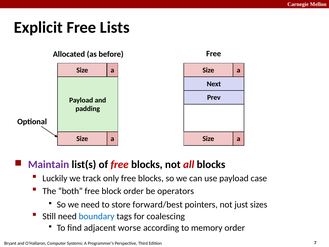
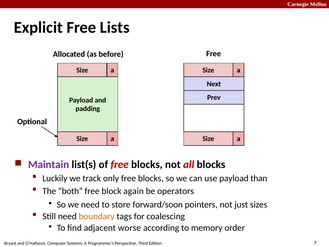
case: case -> than
block order: order -> again
forward/best: forward/best -> forward/soon
boundary colour: blue -> orange
